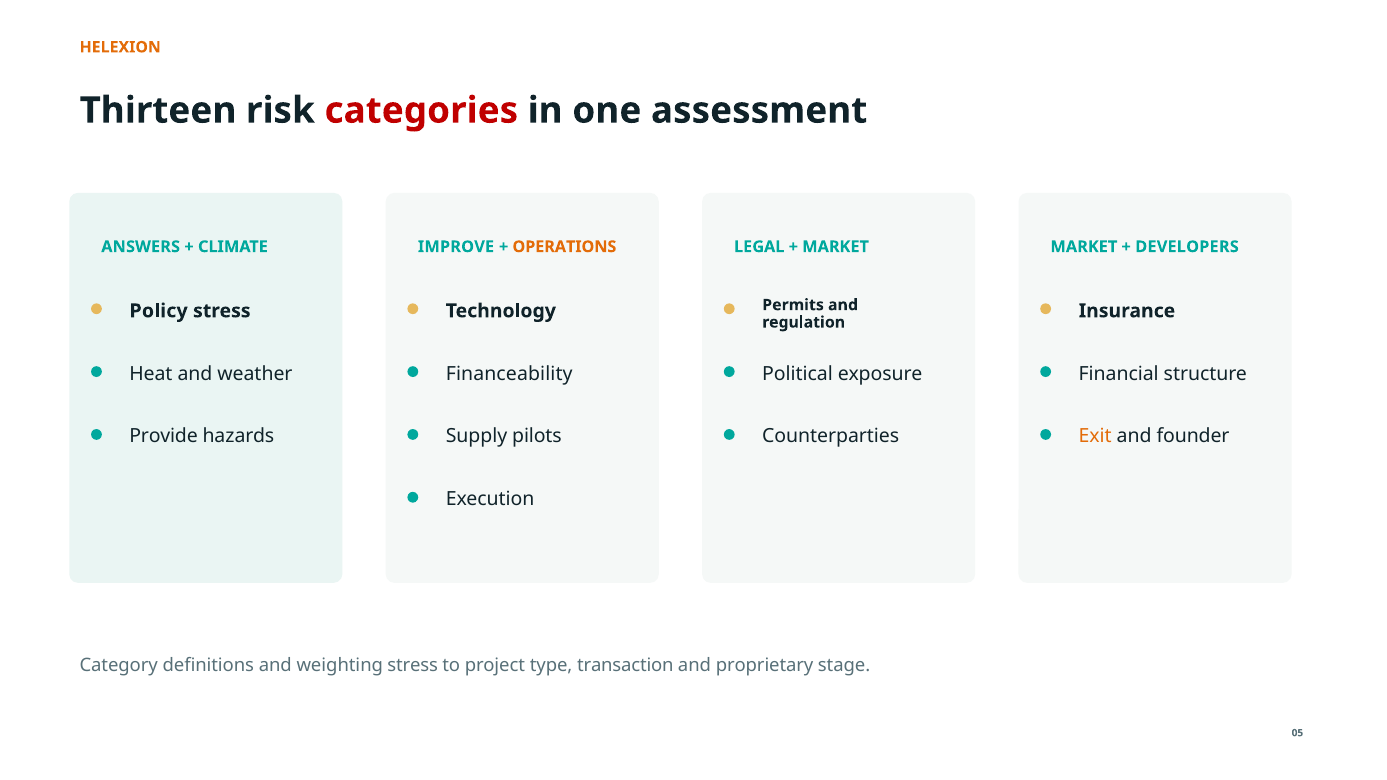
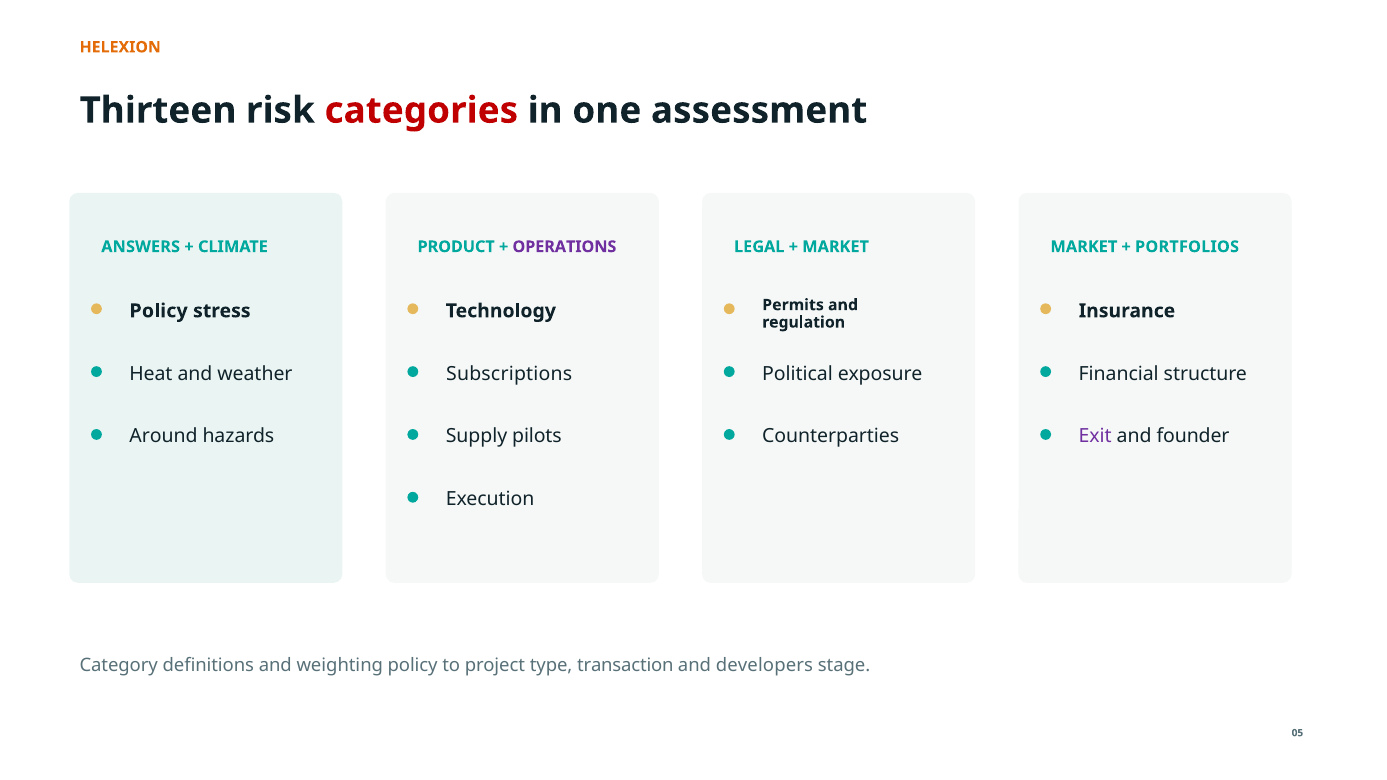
IMPROVE: IMPROVE -> PRODUCT
OPERATIONS colour: orange -> purple
DEVELOPERS: DEVELOPERS -> PORTFOLIOS
Financeability: Financeability -> Subscriptions
Provide: Provide -> Around
Exit colour: orange -> purple
weighting stress: stress -> policy
proprietary: proprietary -> developers
